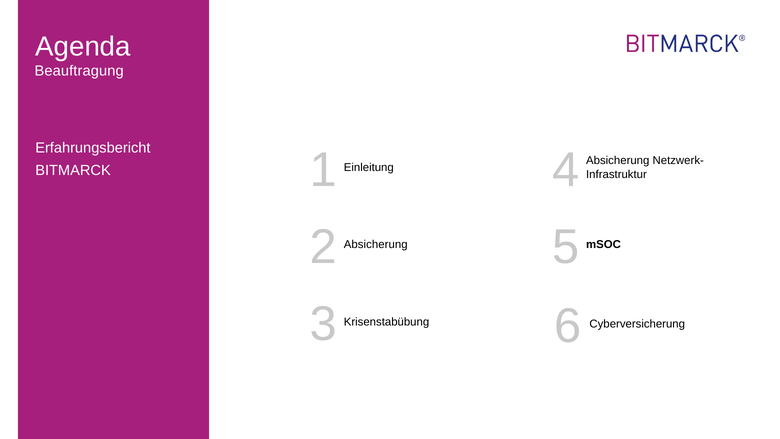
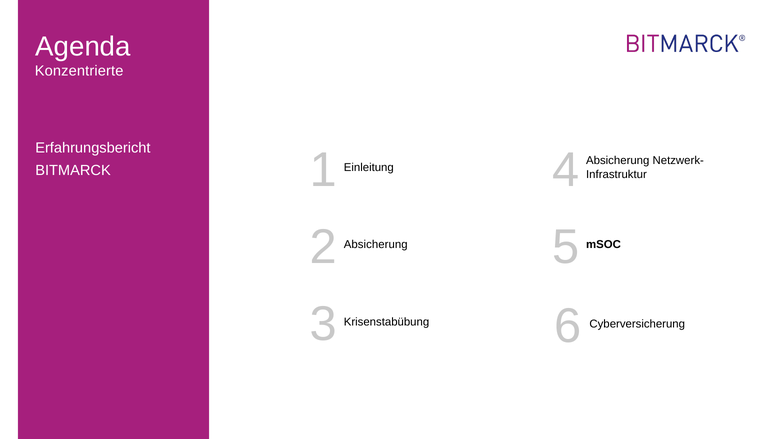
Beauftragung: Beauftragung -> Konzentrierte
